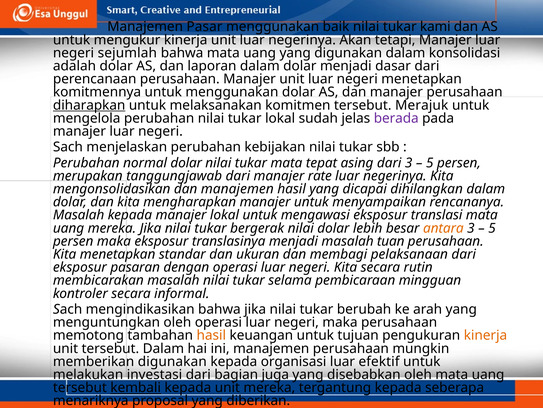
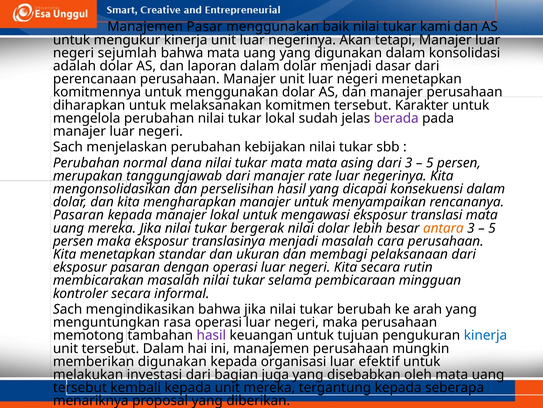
diharapkan underline: present -> none
Merajuk: Merajuk -> Karakter
normal dolar: dolar -> dana
mata tepat: tepat -> mata
dan manajemen: manajemen -> perselisihan
dihilangkan: dihilangkan -> konsekuensi
Masalah at (79, 215): Masalah -> Pasaran
tuan: tuan -> cara
menguntungkan oleh: oleh -> rasa
hasil at (211, 335) colour: orange -> purple
kinerja at (485, 335) colour: orange -> blue
